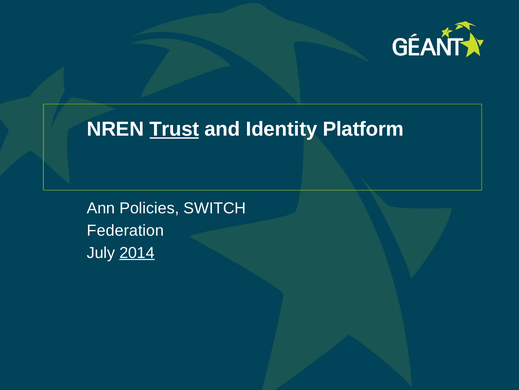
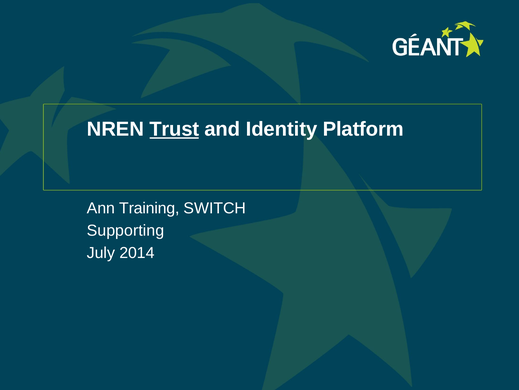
Policies: Policies -> Training
Federation: Federation -> Supporting
2014 underline: present -> none
